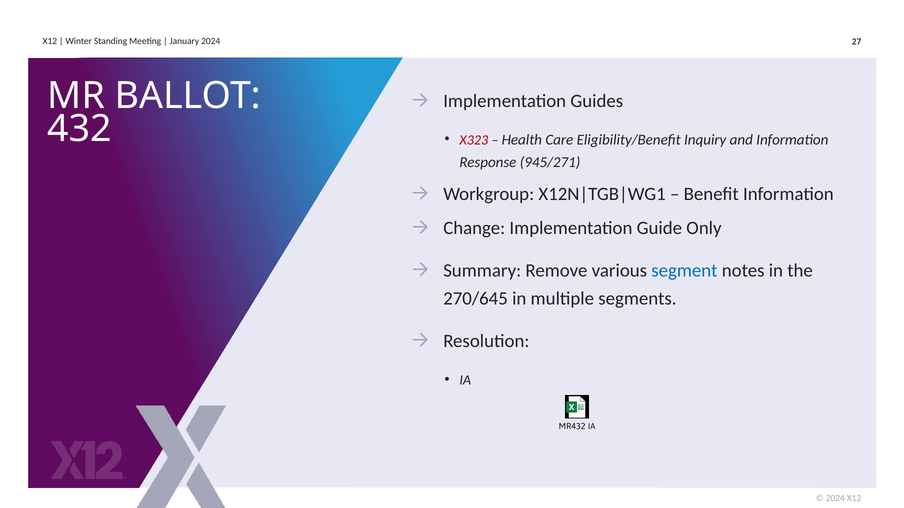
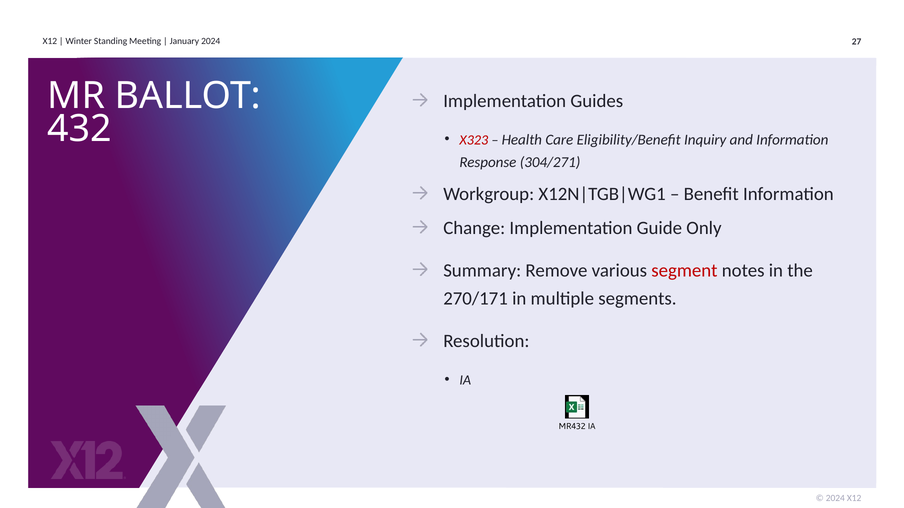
945/271: 945/271 -> 304/271
segment colour: blue -> red
270/645: 270/645 -> 270/171
